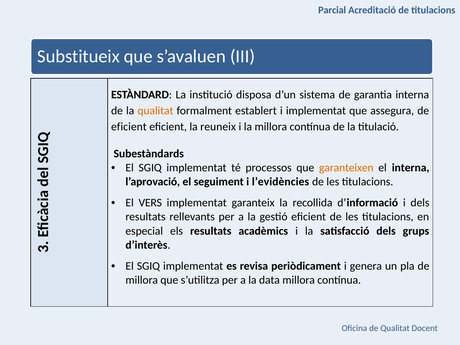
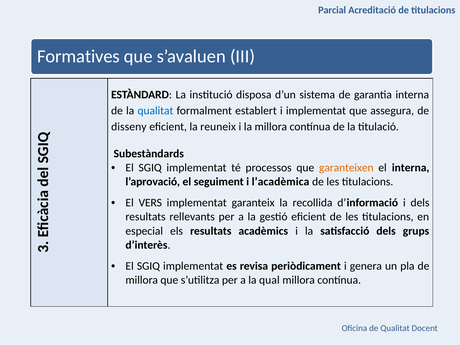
Substitueix: Substitueix -> Formatives
qualitat at (155, 111) colour: orange -> blue
eficient at (129, 127): eficient -> disseny
l’evidències: l’evidències -> l’acadèmica
data: data -> qual
